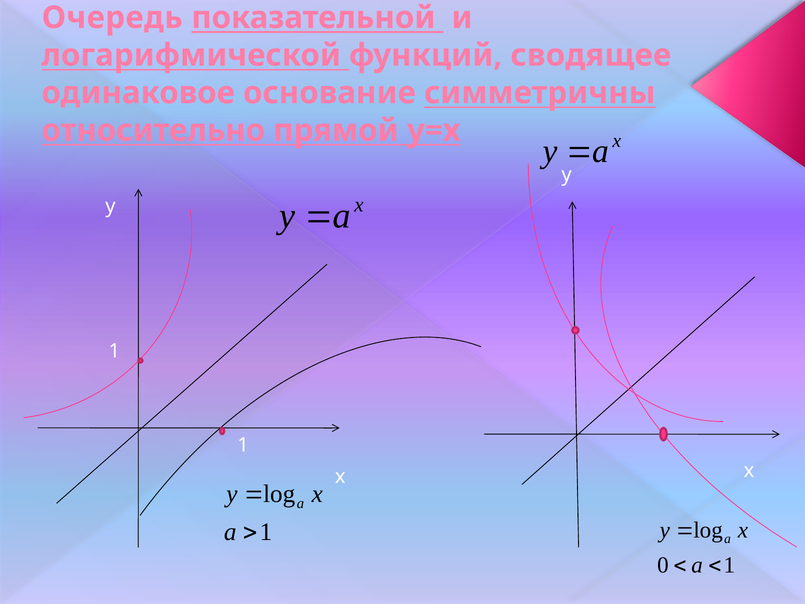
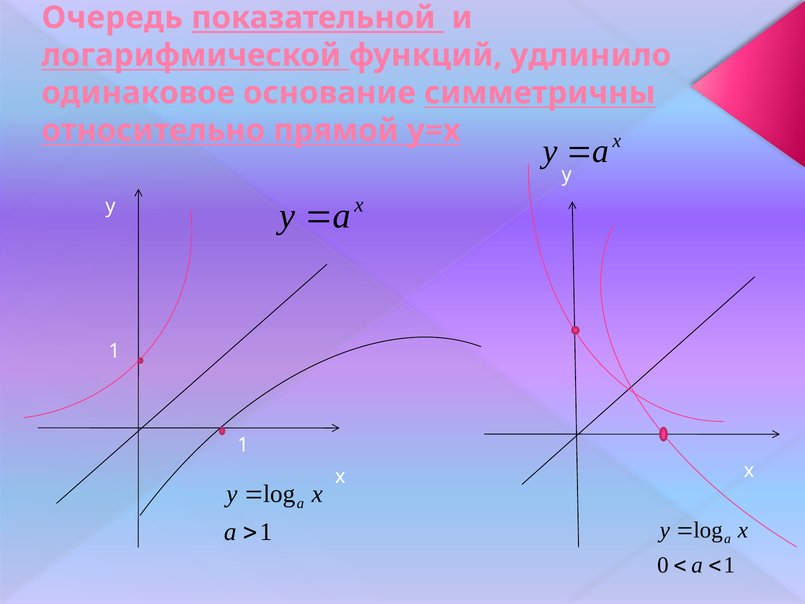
сводящее: сводящее -> удлинило
